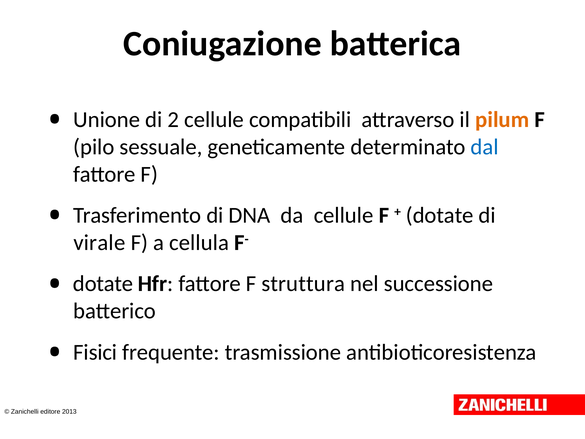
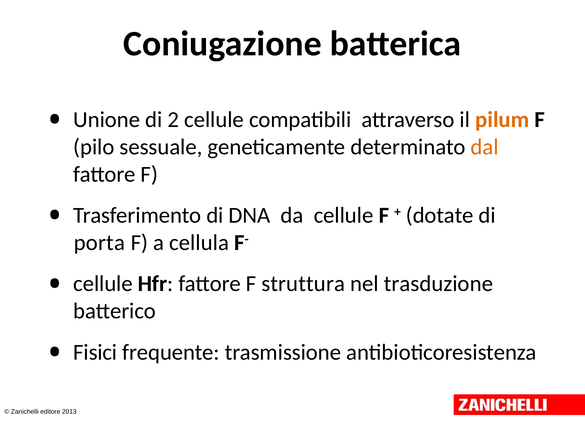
dal colour: blue -> orange
virale: virale -> porta
dotate at (103, 284): dotate -> cellule
successione: successione -> trasduzione
